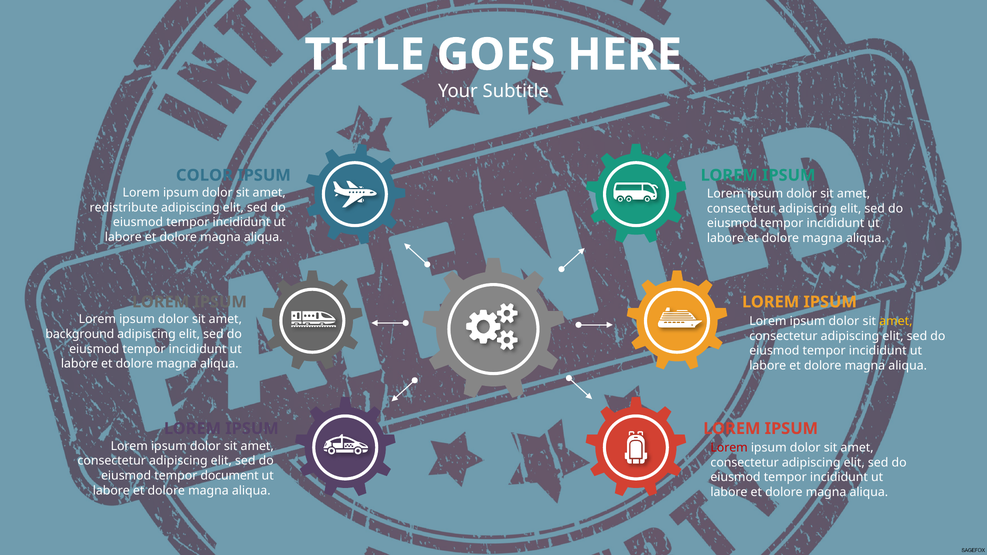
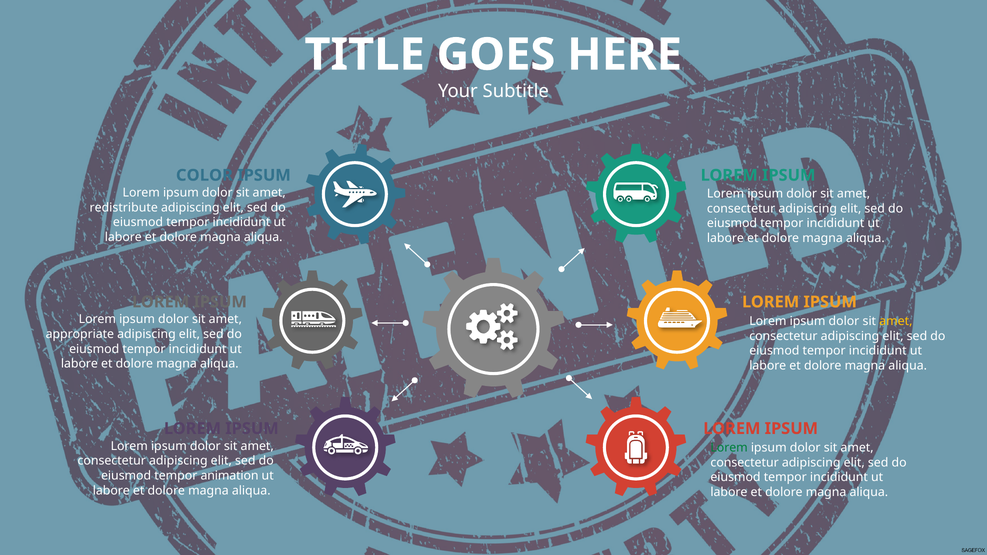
background: background -> appropriate
Lorem at (729, 448) colour: red -> green
document: document -> animation
